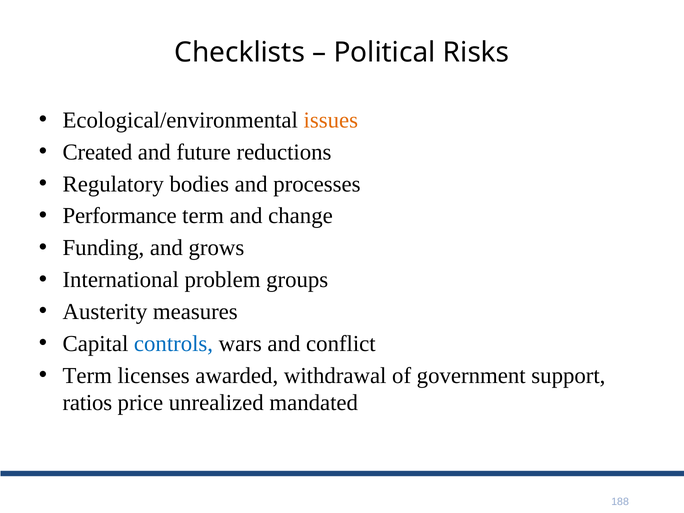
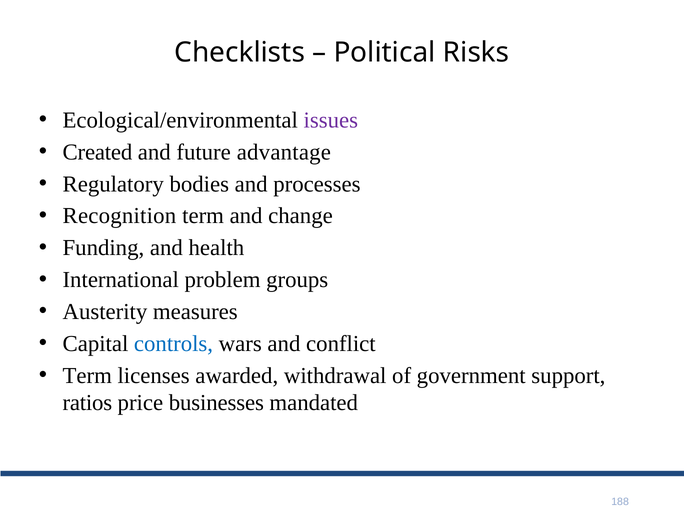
issues colour: orange -> purple
reductions: reductions -> advantage
Performance: Performance -> Recognition
grows: grows -> health
unrealized: unrealized -> businesses
